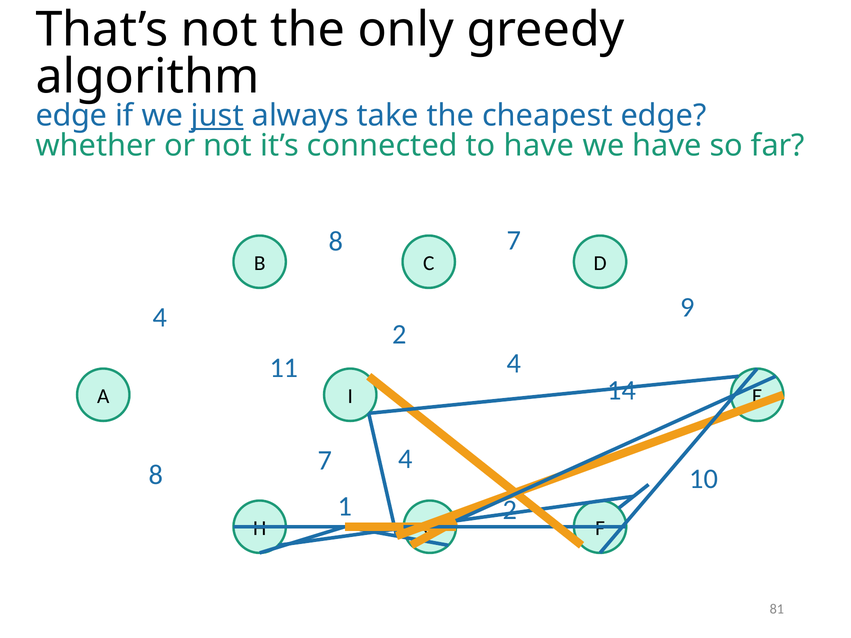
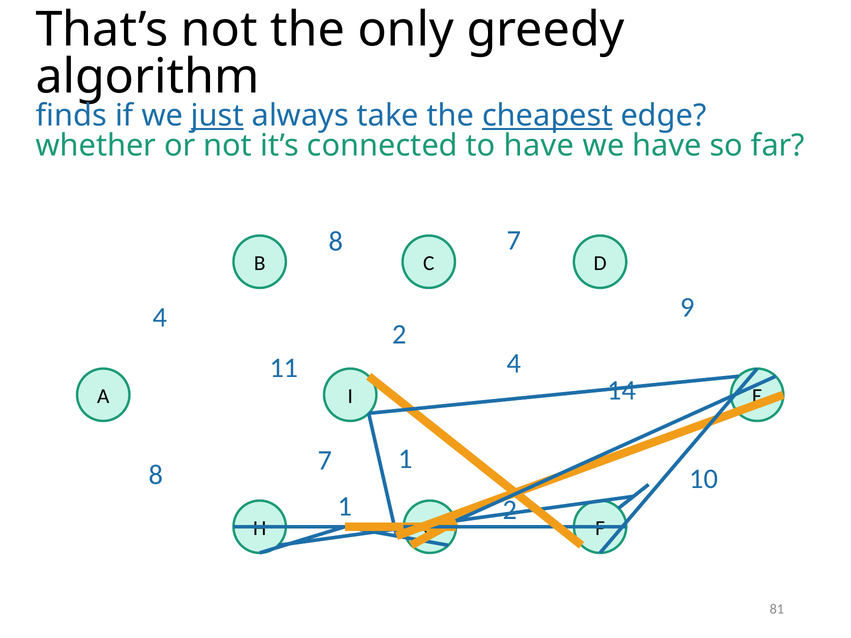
edge at (71, 116): edge -> finds
cheapest underline: none -> present
7 4: 4 -> 1
